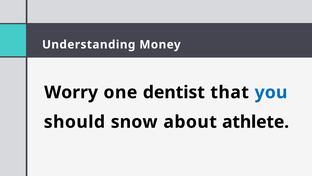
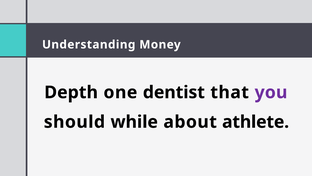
Worry: Worry -> Depth
you colour: blue -> purple
snow: snow -> while
